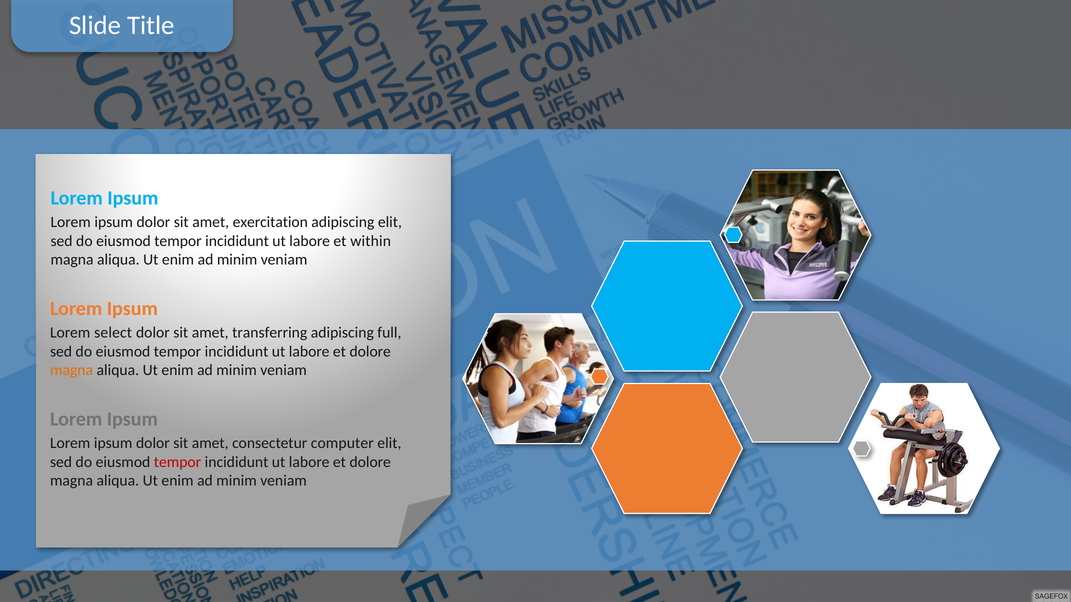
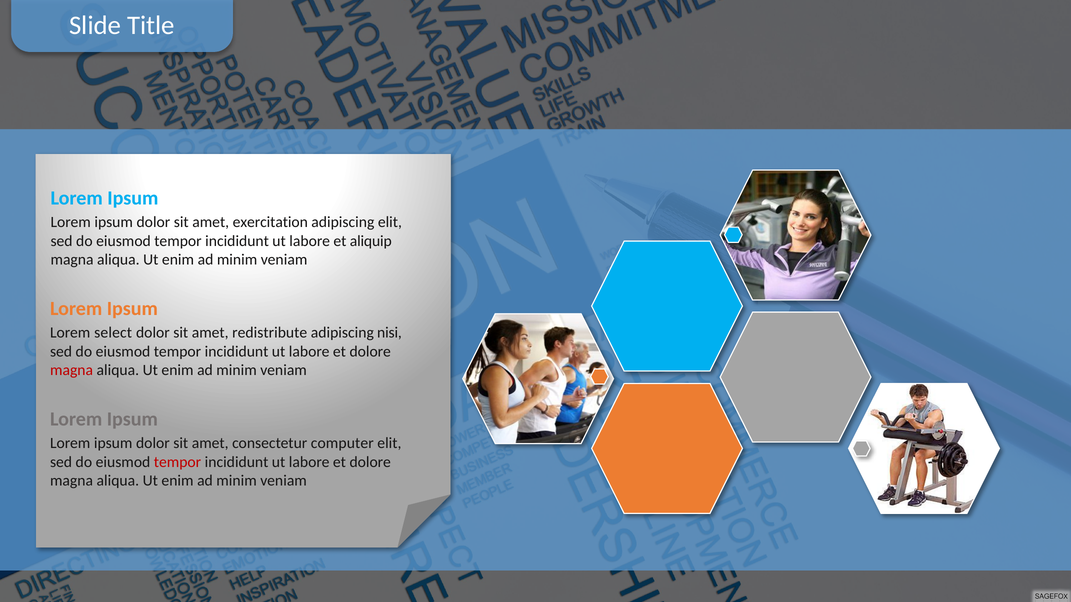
within: within -> aliquip
transferring: transferring -> redistribute
full: full -> nisi
magna at (72, 371) colour: orange -> red
